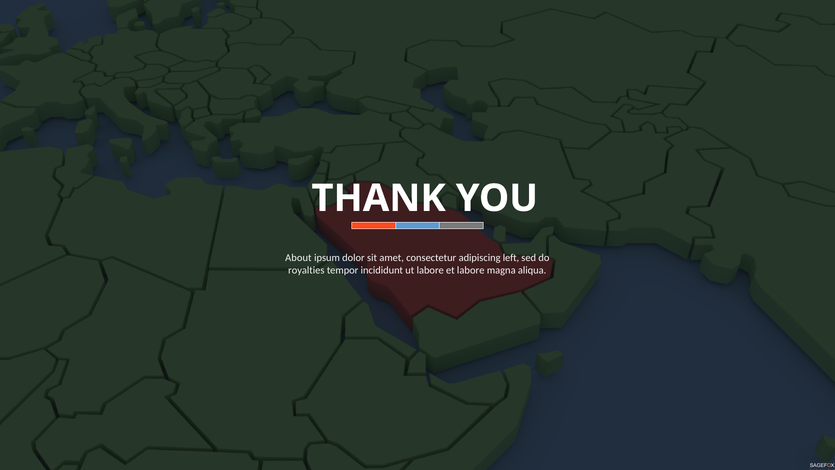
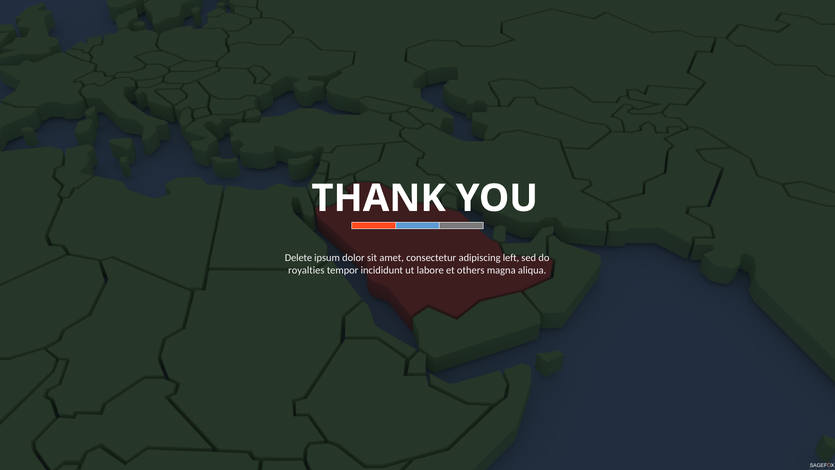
About: About -> Delete
et labore: labore -> others
